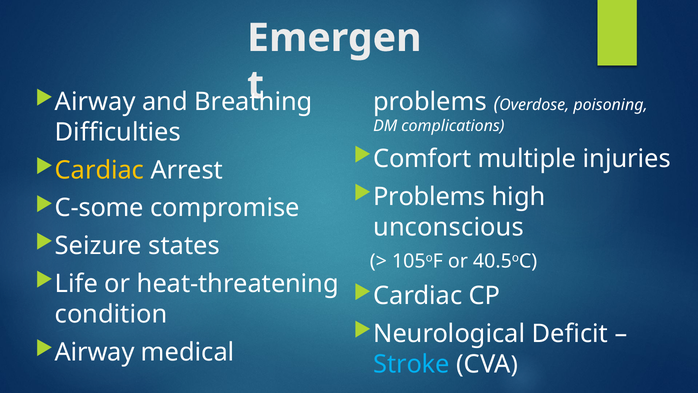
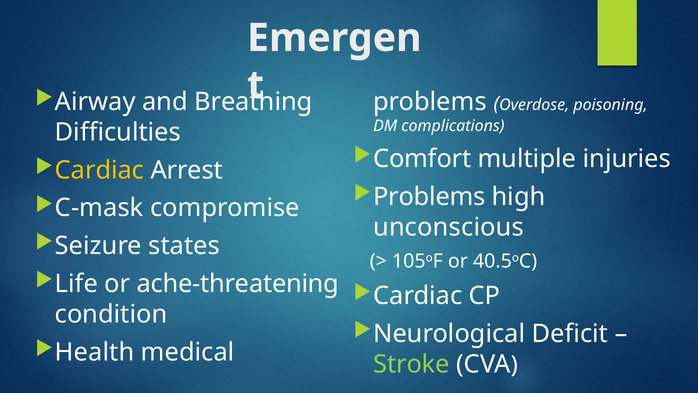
C-some: C-some -> C-mask
heat-threatening: heat-threatening -> ache-threatening
Airway at (95, 352): Airway -> Health
Stroke colour: light blue -> light green
